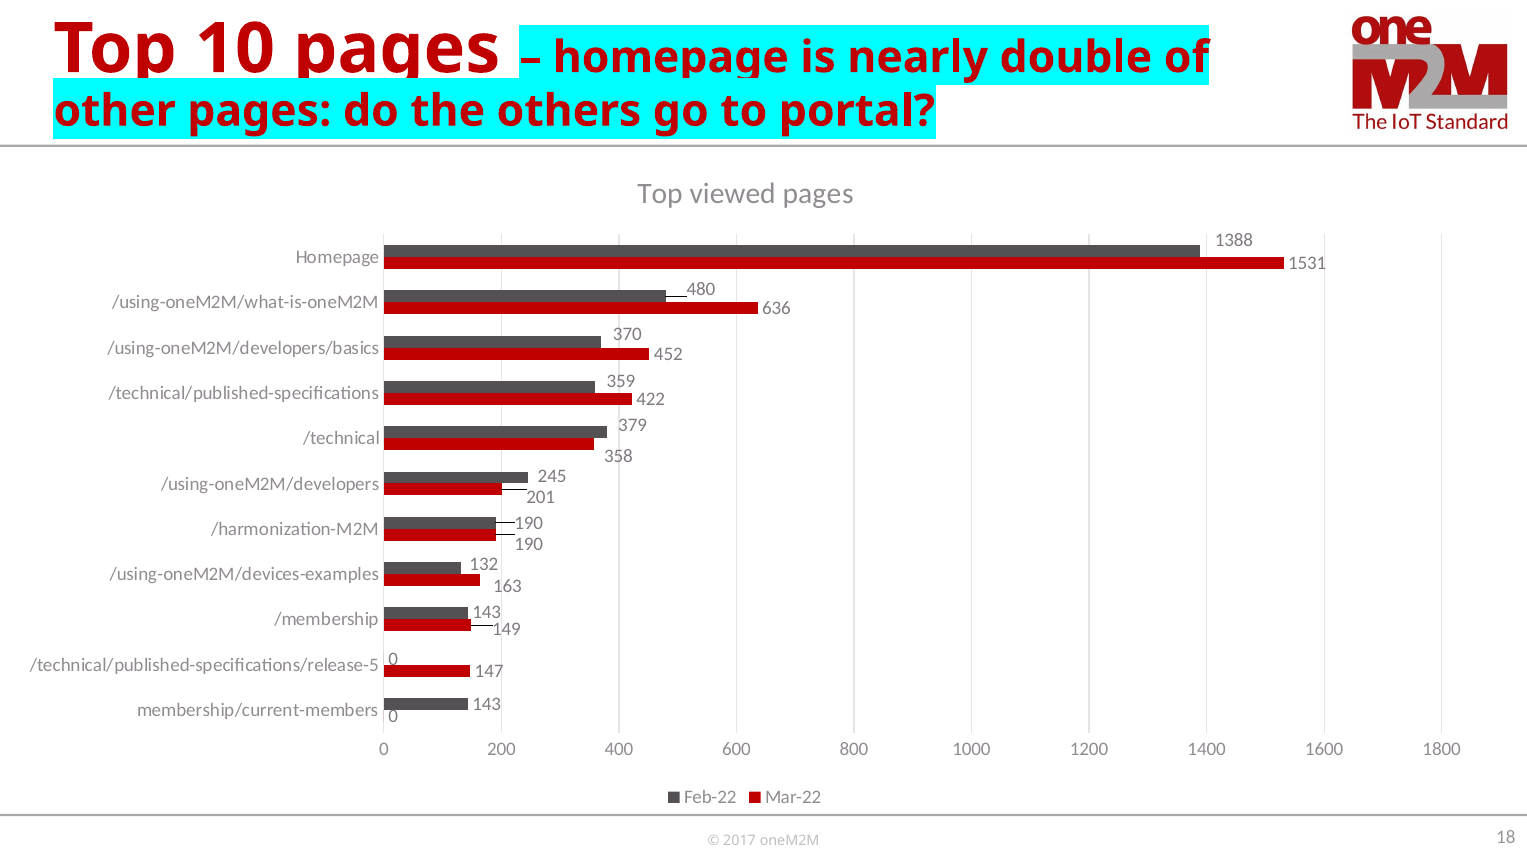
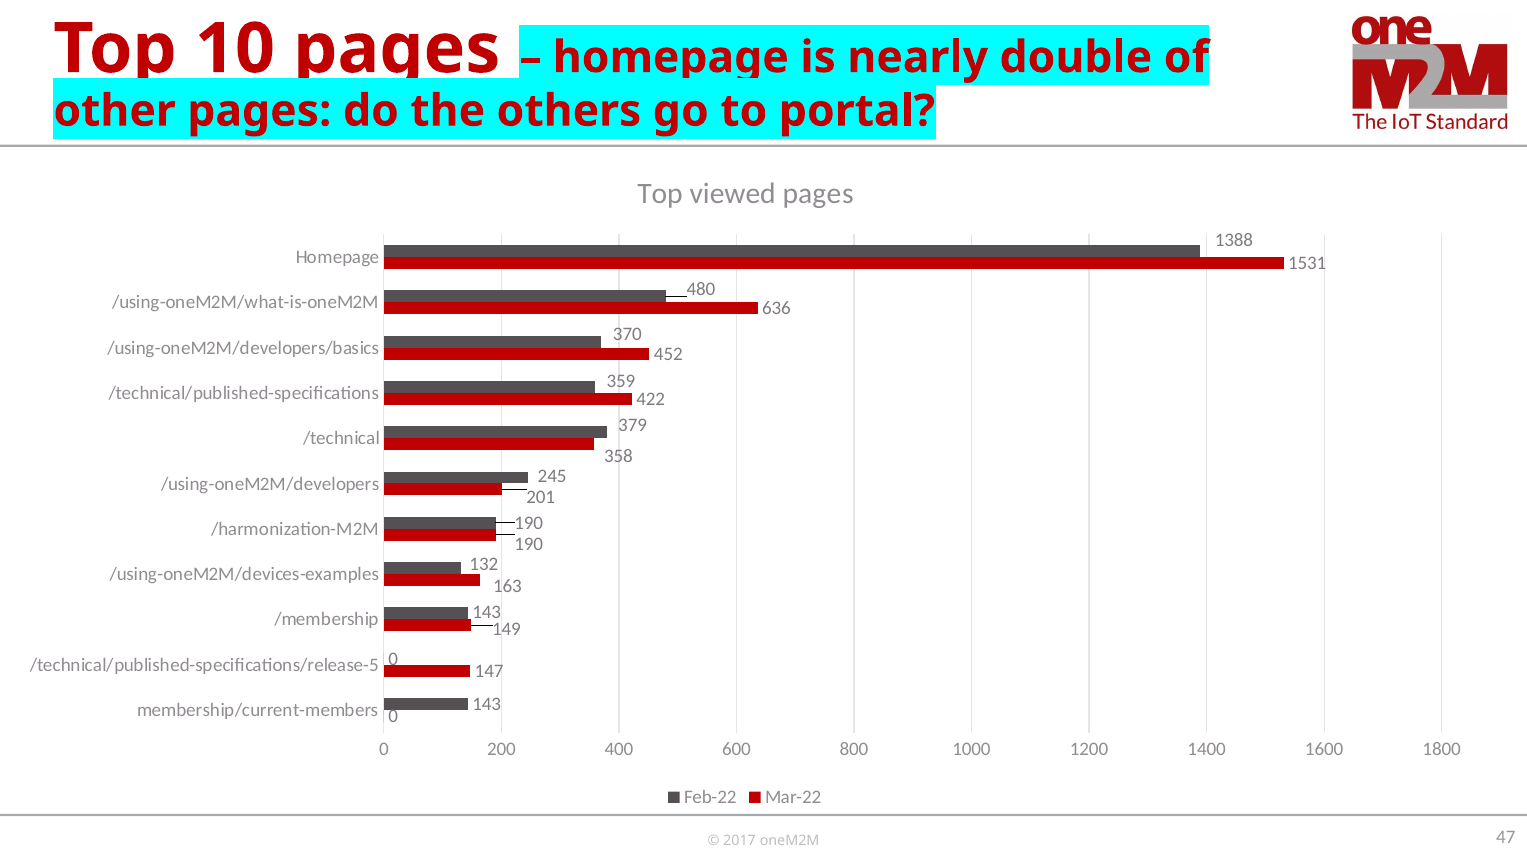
18: 18 -> 47
